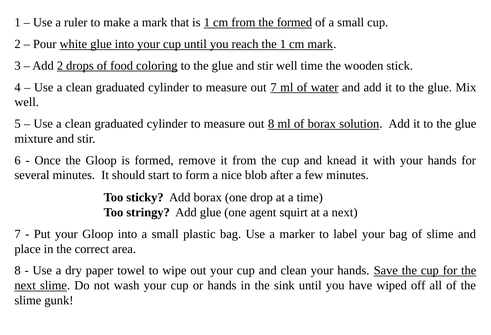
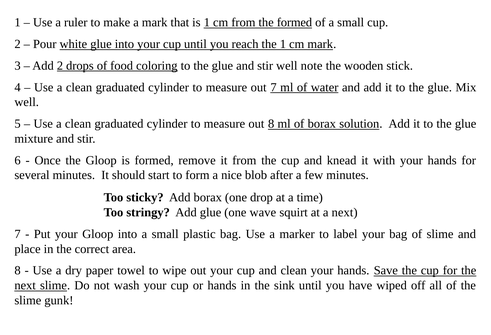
well time: time -> note
agent: agent -> wave
